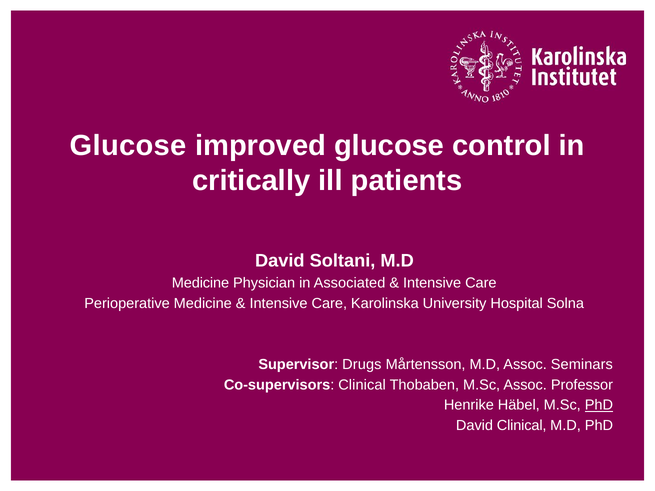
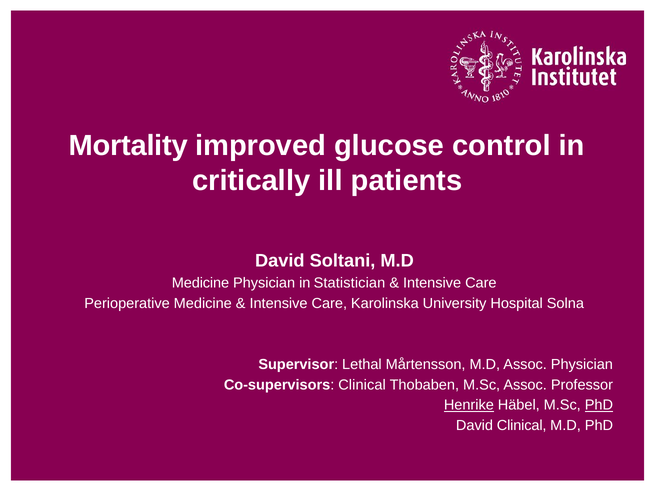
Glucose at (128, 146): Glucose -> Mortality
Associated: Associated -> Statistician
Drugs: Drugs -> Lethal
Assoc Seminars: Seminars -> Physician
Henrike underline: none -> present
